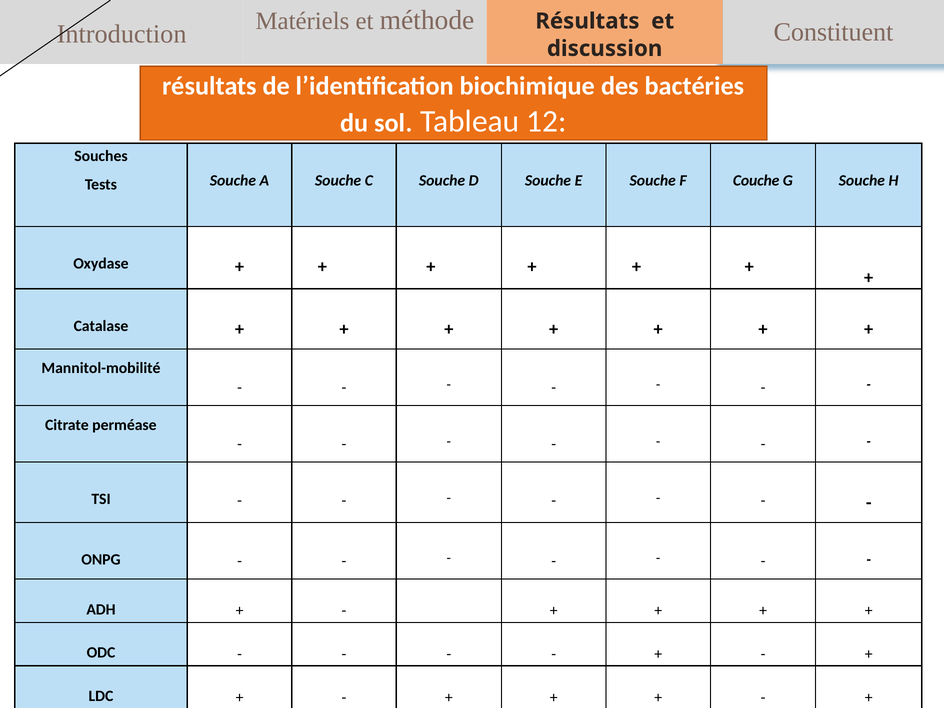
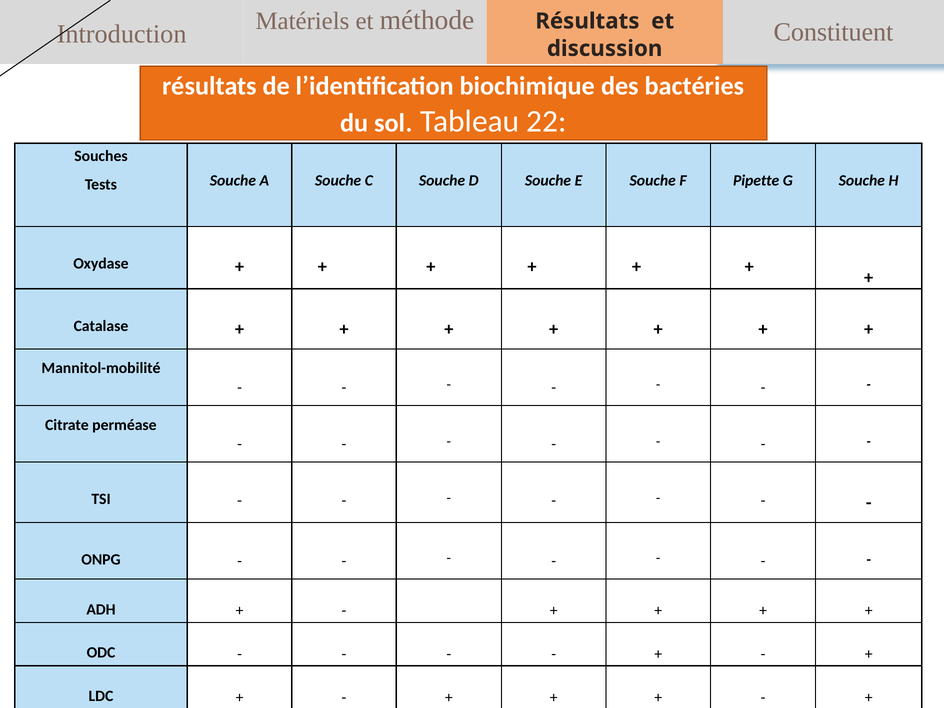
12: 12 -> 22
Couche: Couche -> Pipette
